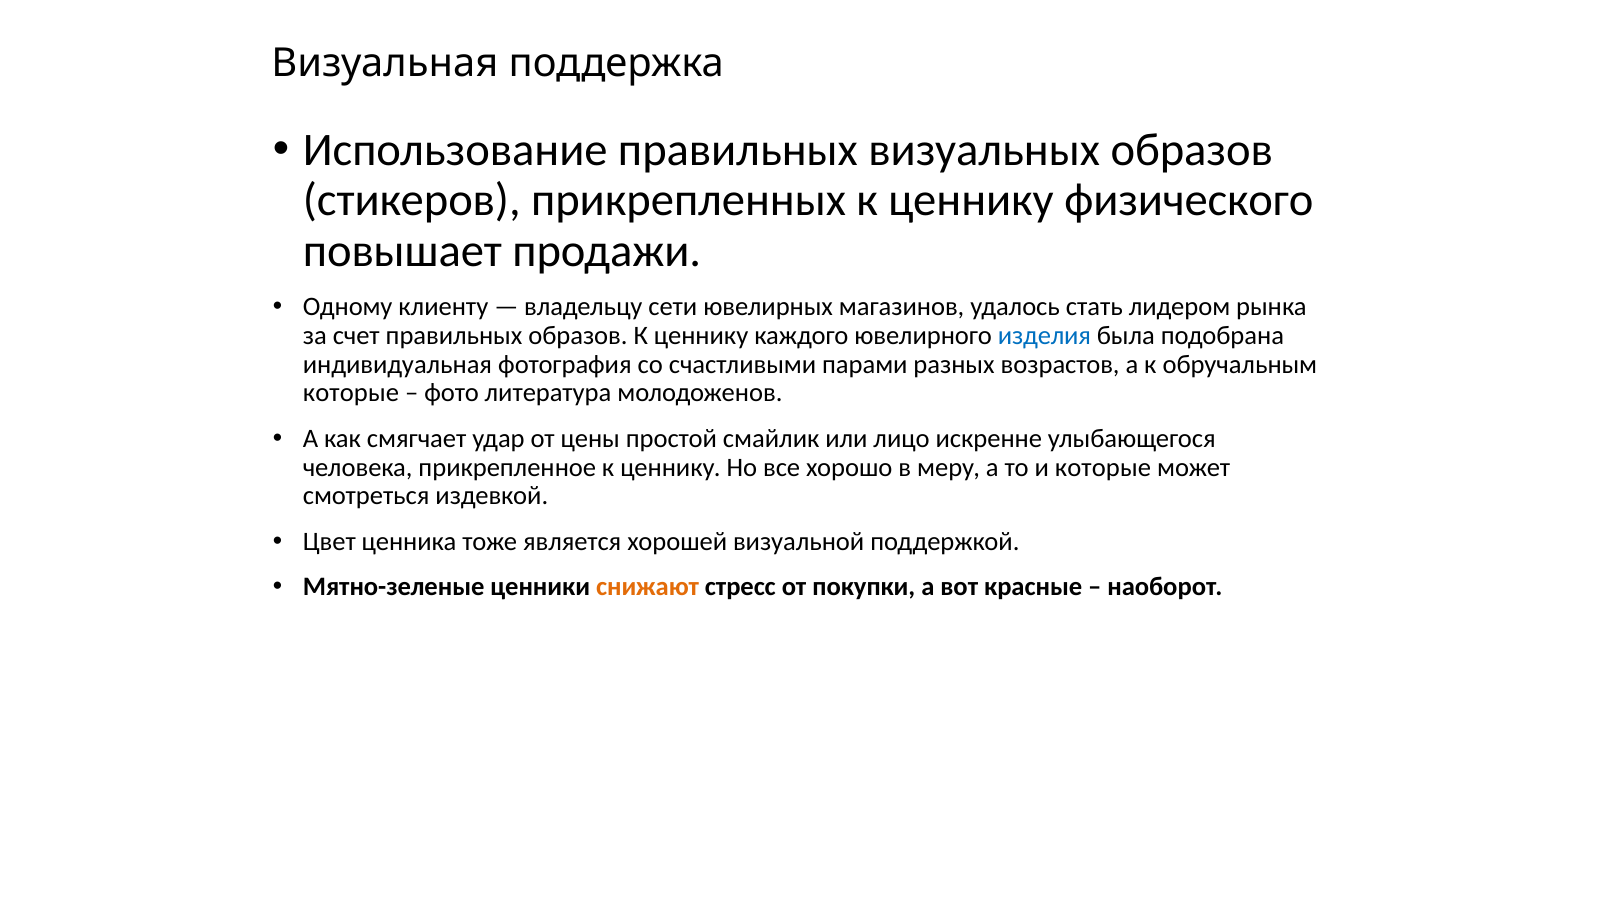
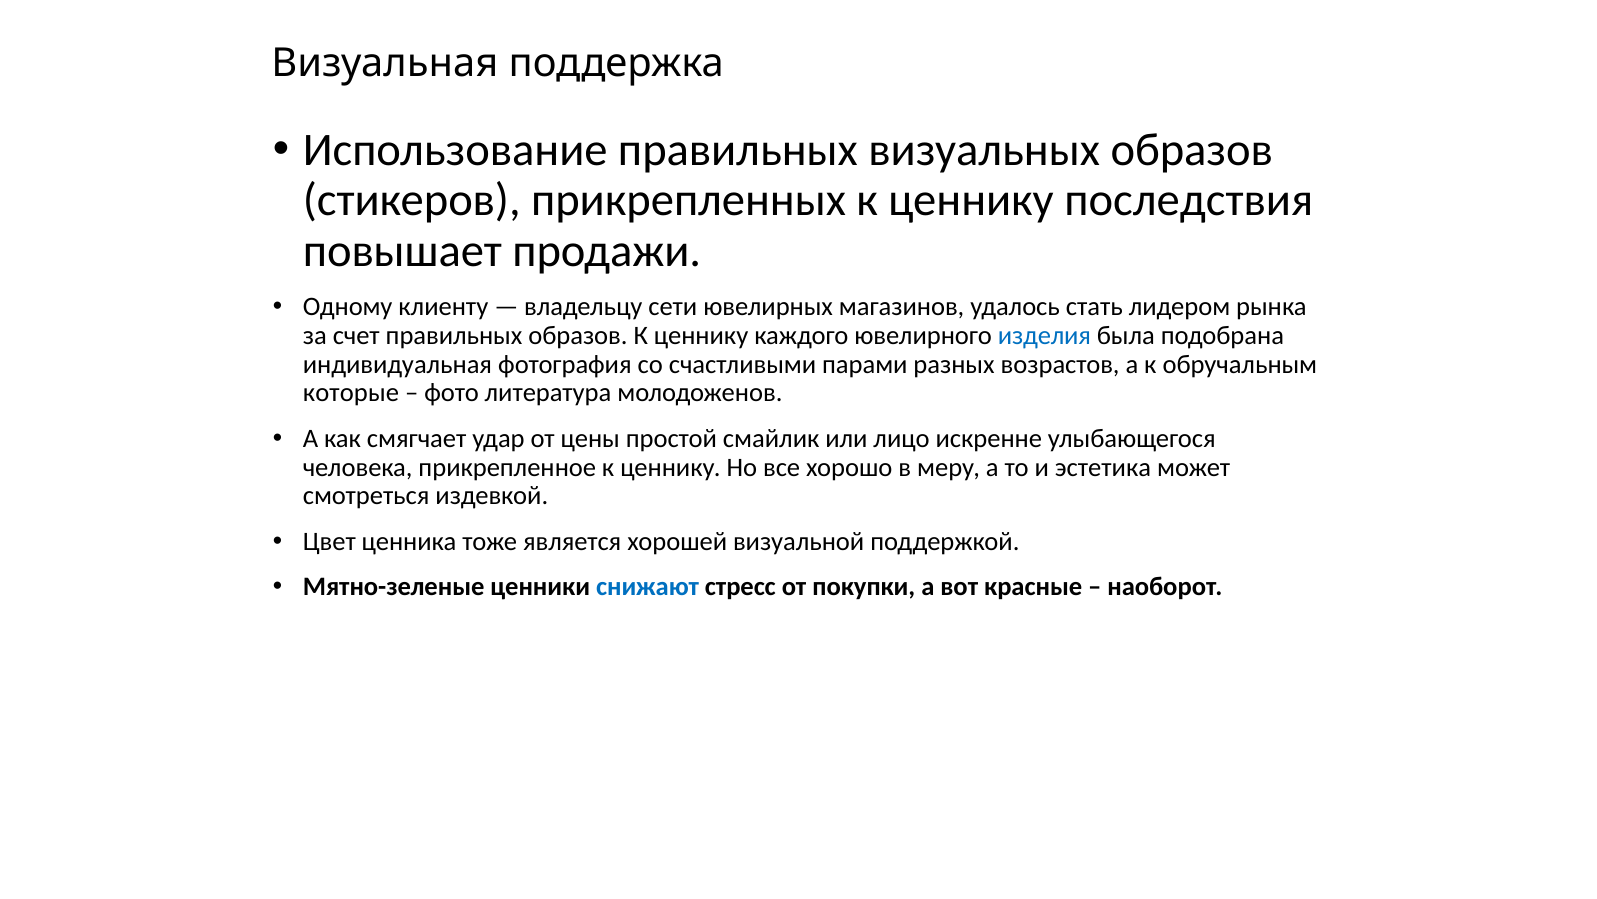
физического: физического -> последствия
и которые: которые -> эстетика
снижают colour: orange -> blue
